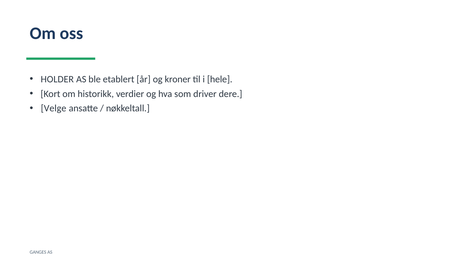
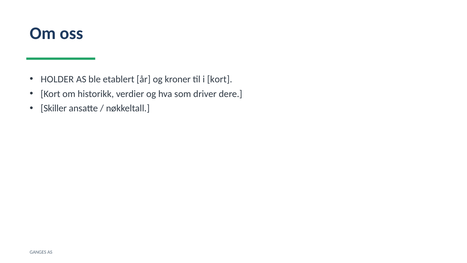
i hele: hele -> kort
Velge: Velge -> Skiller
